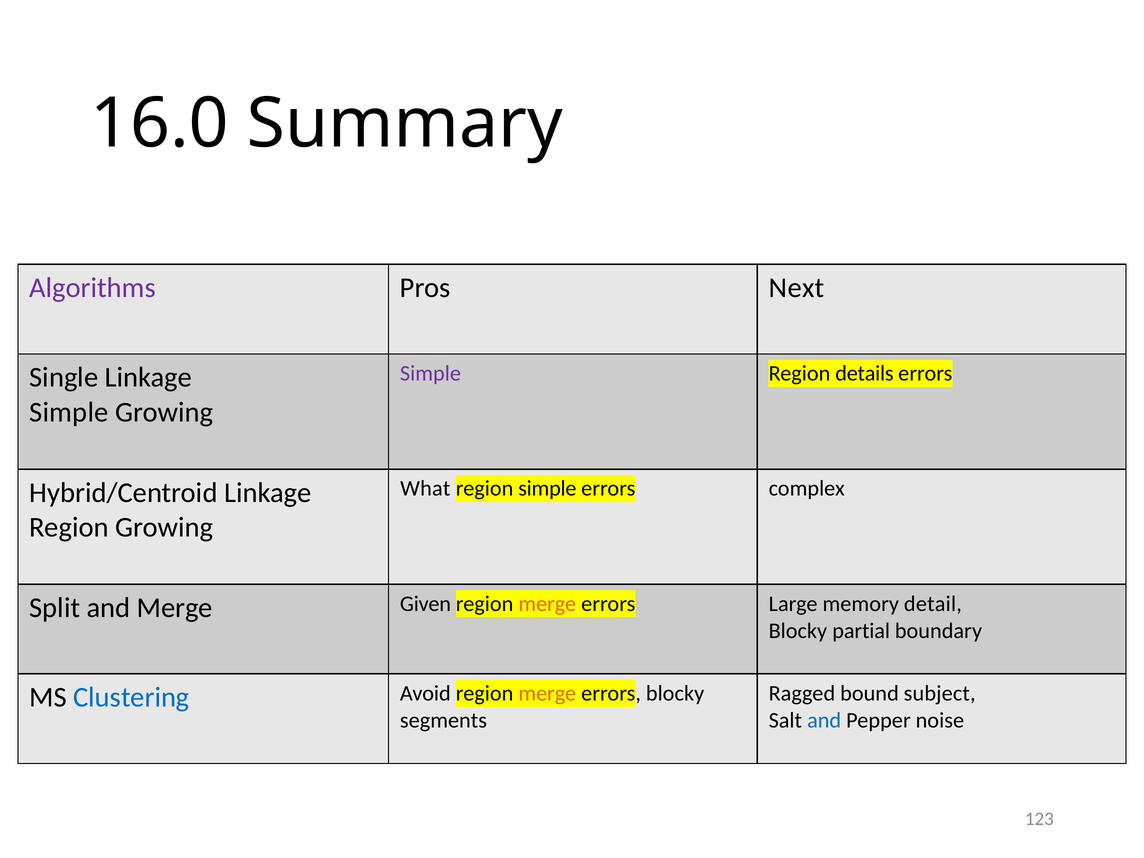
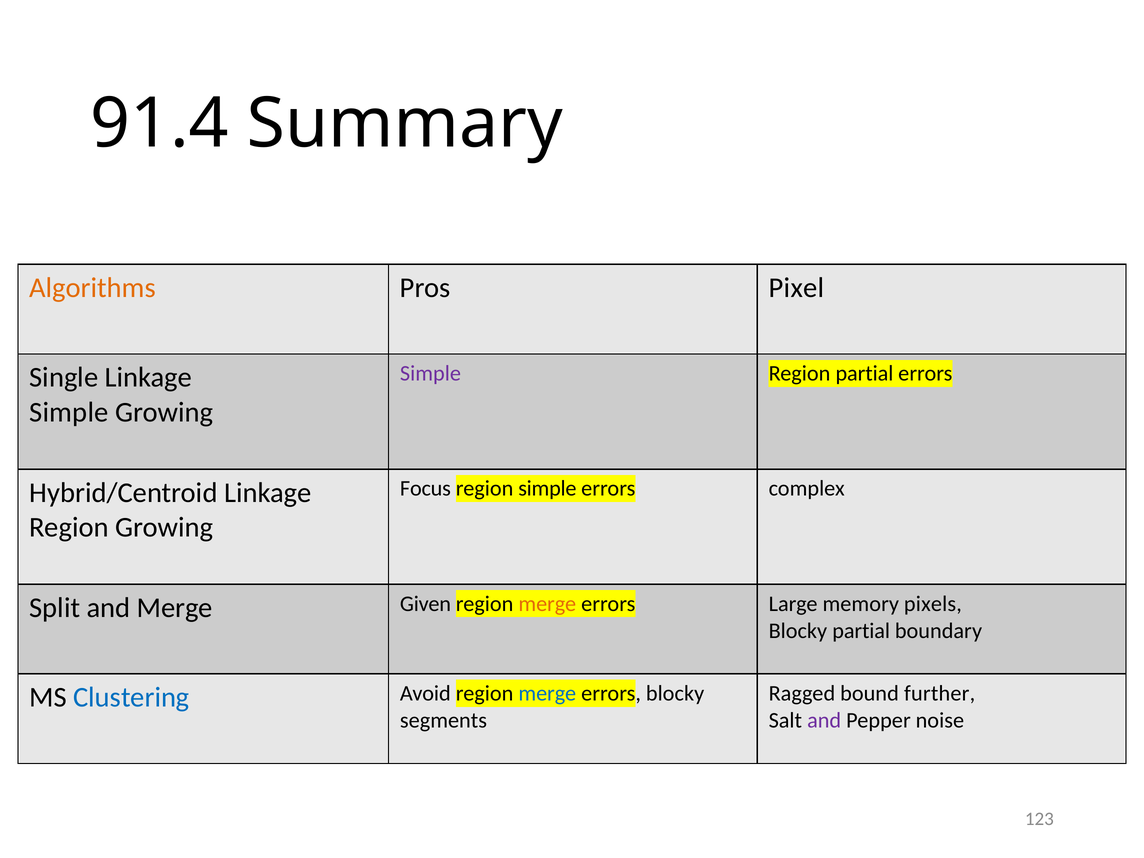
16.0: 16.0 -> 91.4
Algorithms colour: purple -> orange
Next: Next -> Pixel
Region details: details -> partial
What: What -> Focus
detail: detail -> pixels
subject: subject -> further
merge at (547, 693) colour: orange -> blue
and at (824, 720) colour: blue -> purple
